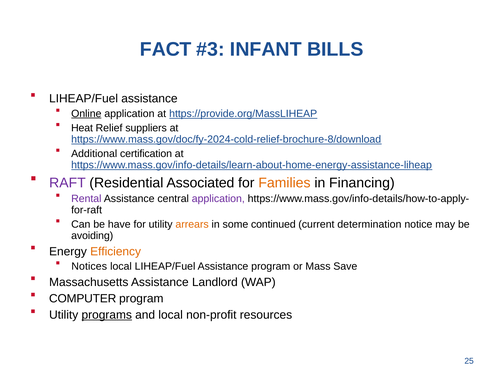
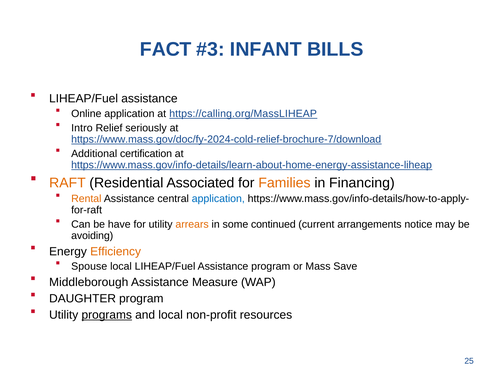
Online underline: present -> none
https://provide.org/MassLIHEAP: https://provide.org/MassLIHEAP -> https://calling.org/MassLIHEAP
Heat: Heat -> Intro
suppliers: suppliers -> seriously
https://www.mass.gov/doc/fy-2024-cold-relief-brochure-8/download: https://www.mass.gov/doc/fy-2024-cold-relief-brochure-8/download -> https://www.mass.gov/doc/fy-2024-cold-relief-brochure-7/download
RAFT colour: purple -> orange
Rental colour: purple -> orange
application at (218, 199) colour: purple -> blue
determination: determination -> arrangements
Notices: Notices -> Spouse
Massachusetts: Massachusetts -> Middleborough
Landlord: Landlord -> Measure
COMPUTER: COMPUTER -> DAUGHTER
